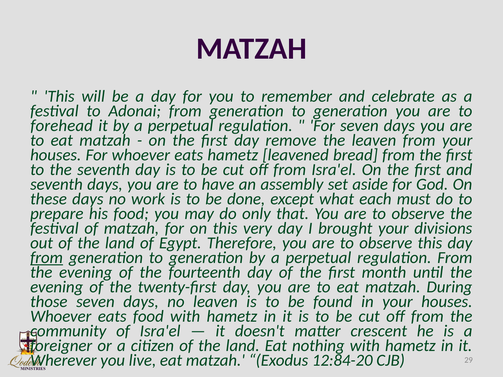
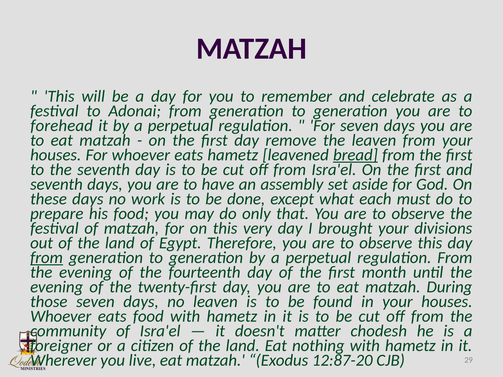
bread underline: none -> present
crescent: crescent -> chodesh
12:84-20: 12:84-20 -> 12:87-20
